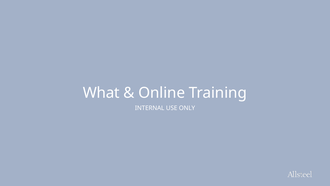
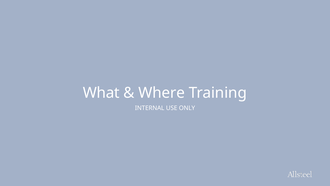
Online: Online -> Where
